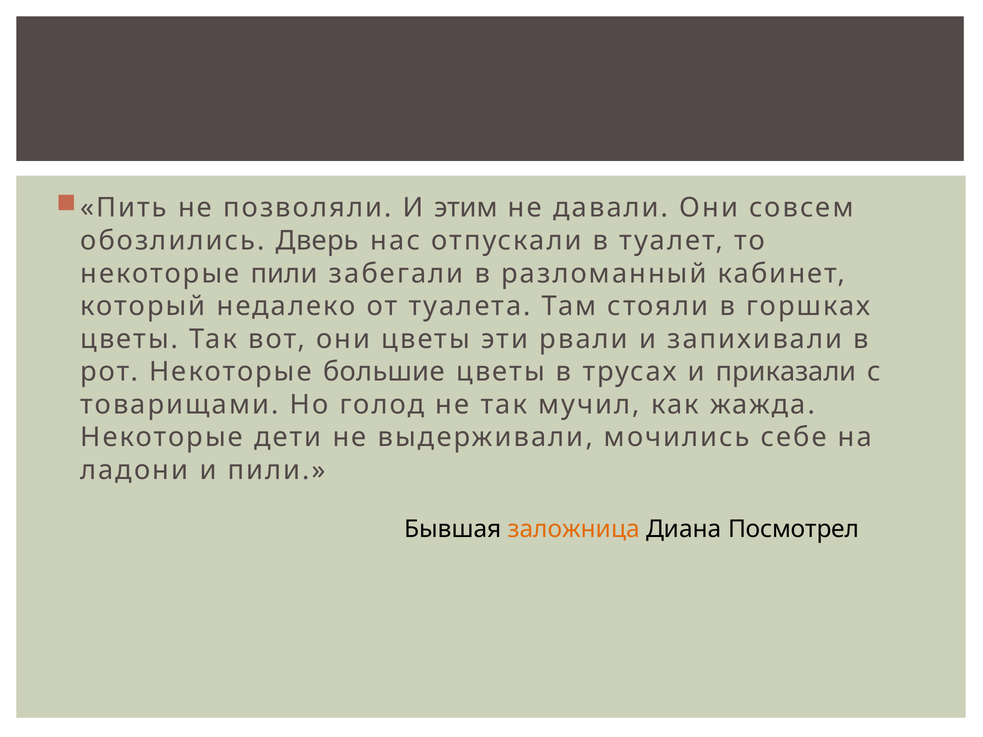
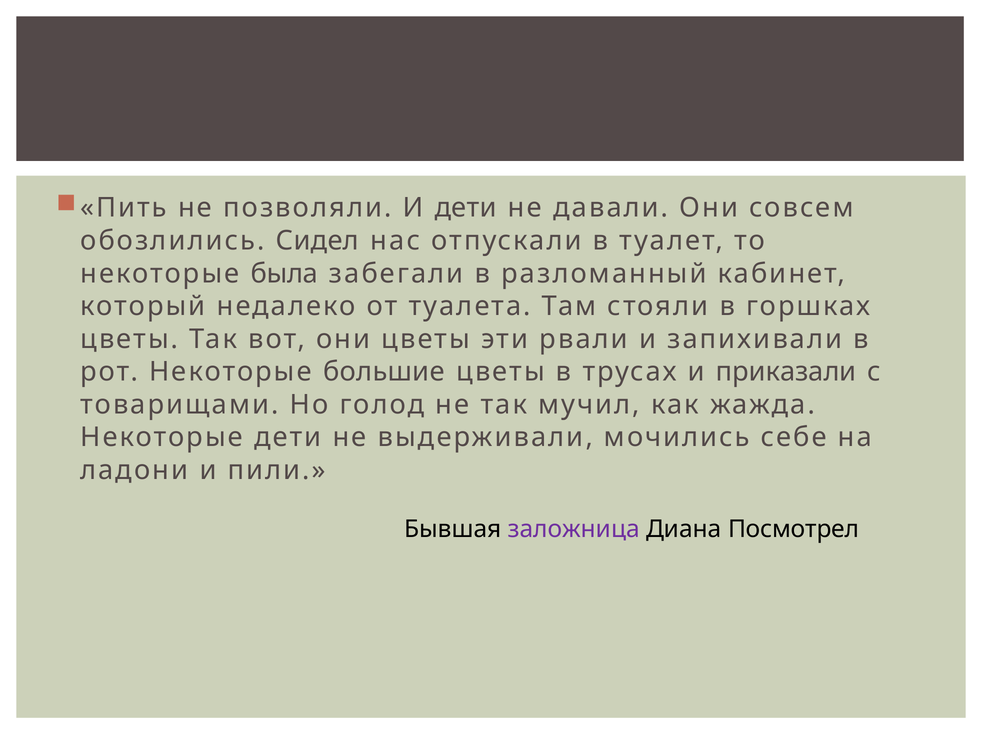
И этим: этим -> дети
Дверь: Дверь -> Сидел
некоторые пили: пили -> была
заложница colour: orange -> purple
